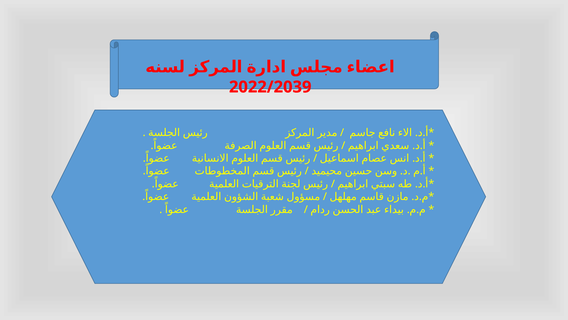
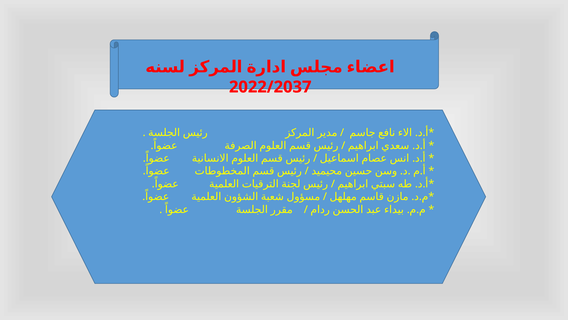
2022/2039: 2022/2039 -> 2022/2037
